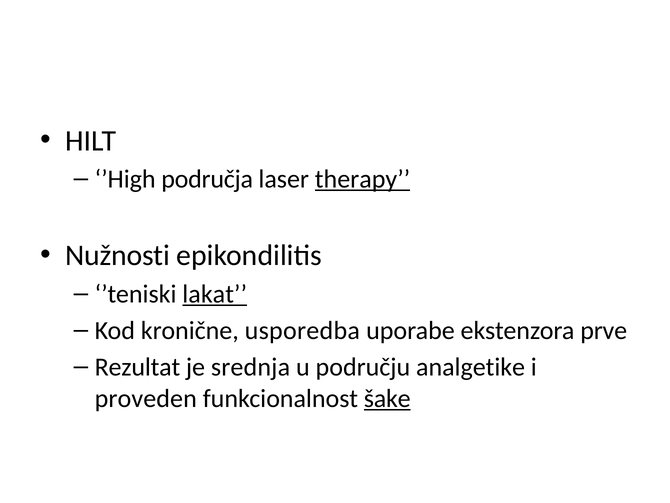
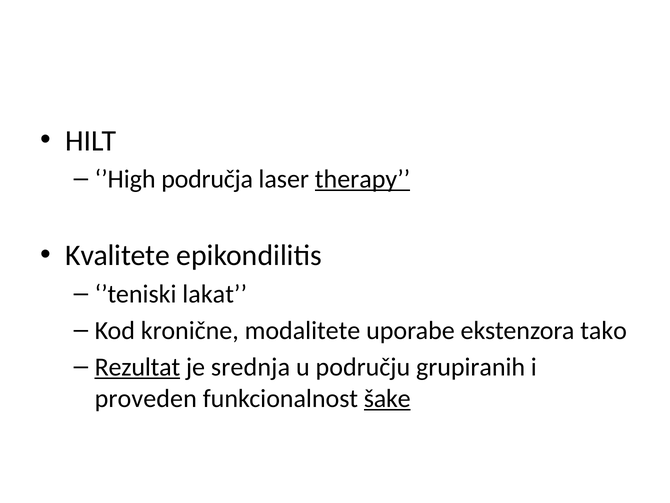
Nužnosti: Nužnosti -> Kvalitete
lakat underline: present -> none
usporedba: usporedba -> modalitete
prve: prve -> tako
Rezultat underline: none -> present
analgetike: analgetike -> grupiranih
